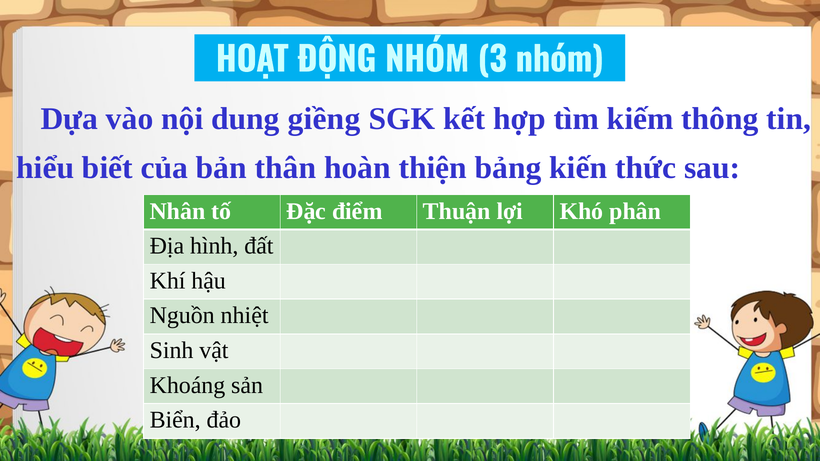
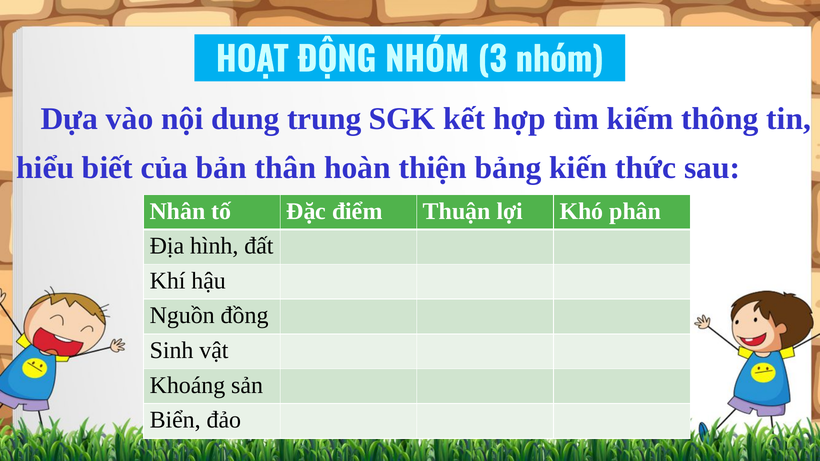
giềng: giềng -> trung
nhiệt: nhiệt -> đồng
